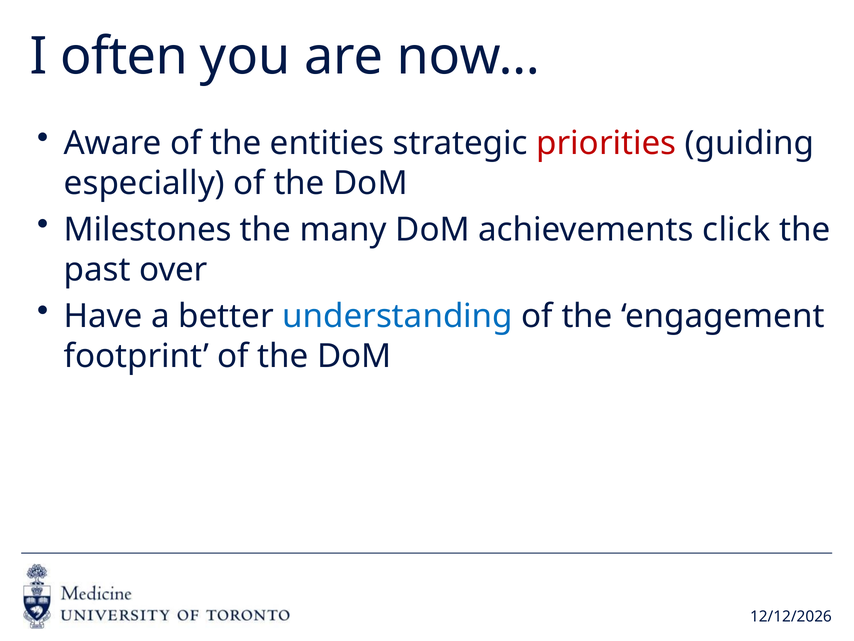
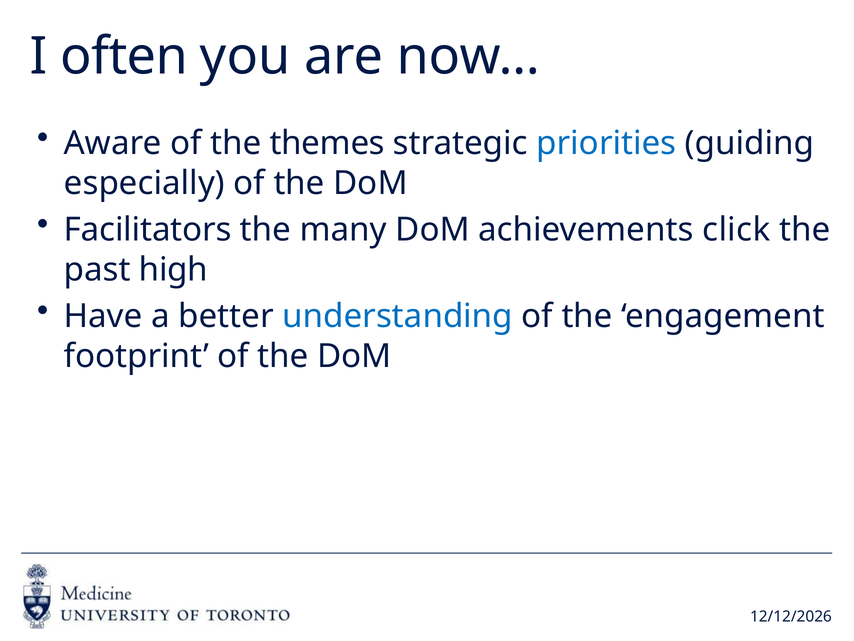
entities: entities -> themes
priorities colour: red -> blue
Milestones: Milestones -> Facilitators
over: over -> high
